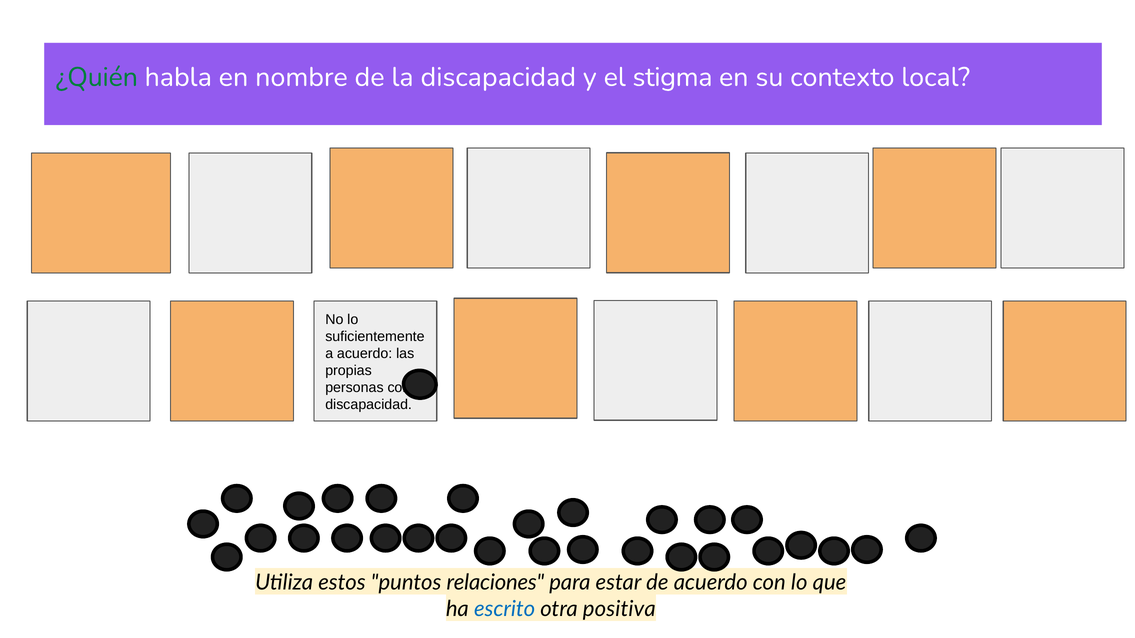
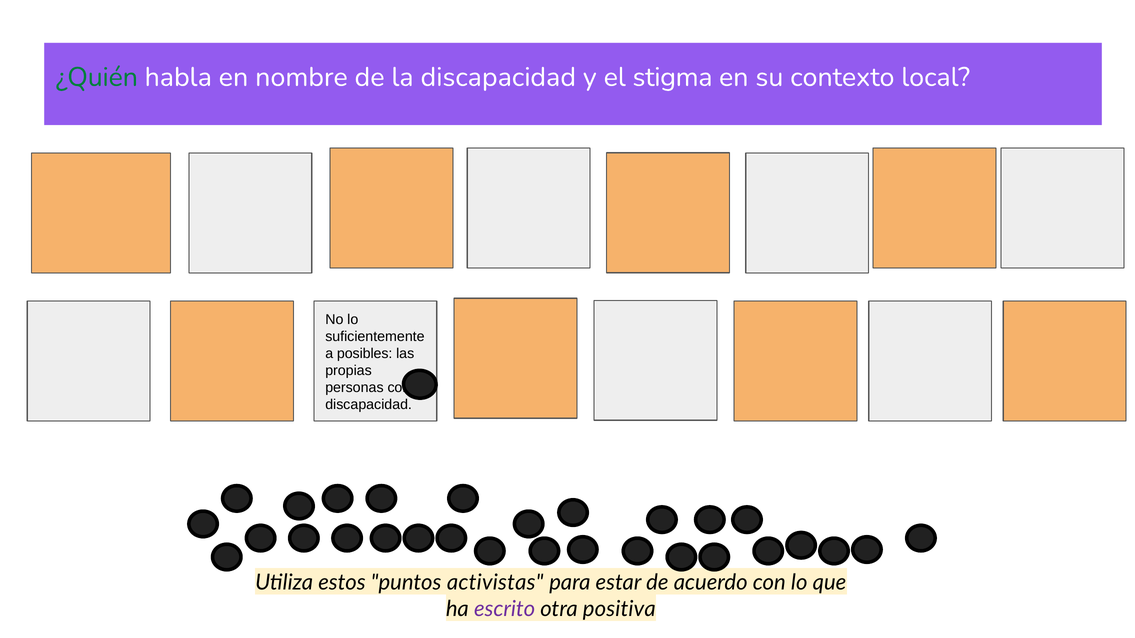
a acuerdo: acuerdo -> posibles
relaciones: relaciones -> activistas
escrito colour: blue -> purple
